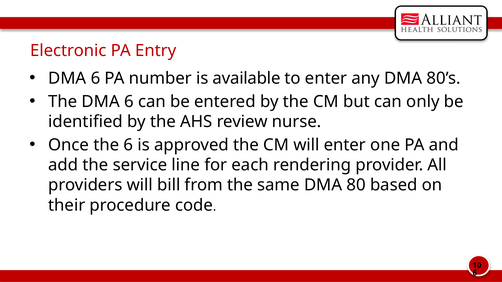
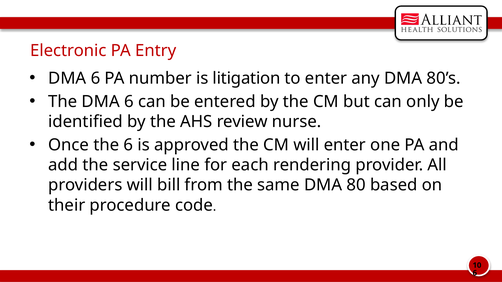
available: available -> litigation
